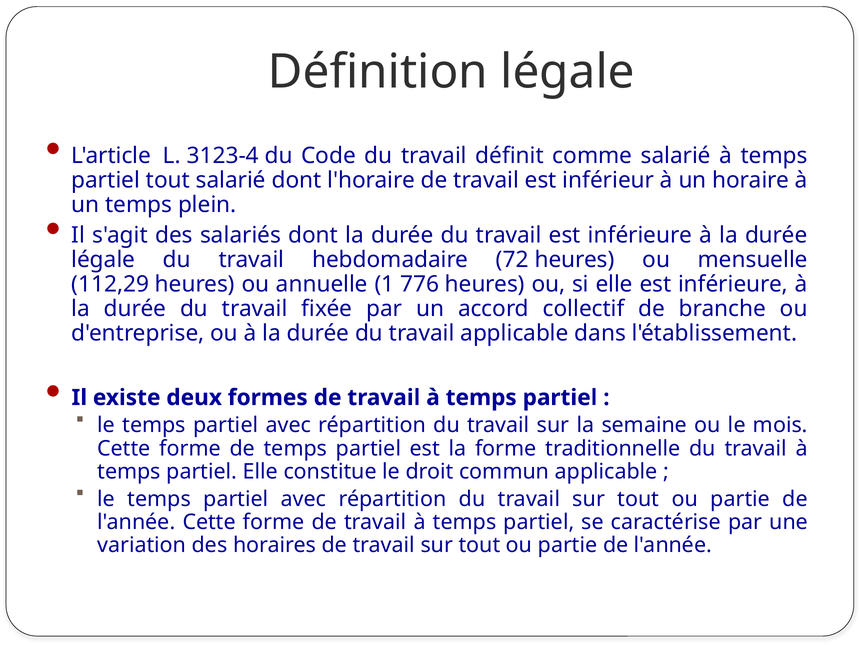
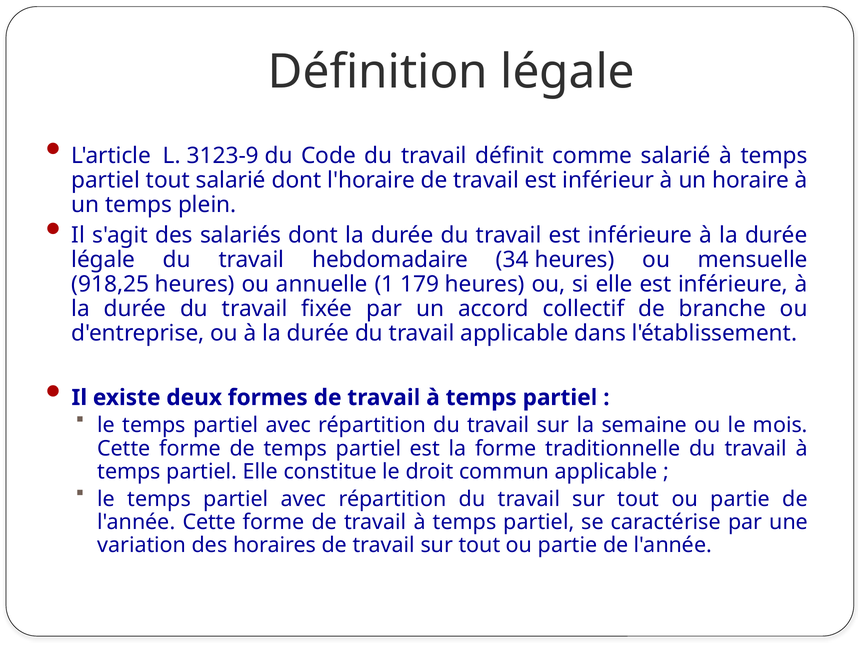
3123-4: 3123-4 -> 3123-9
72: 72 -> 34
112,29: 112,29 -> 918,25
776: 776 -> 179
